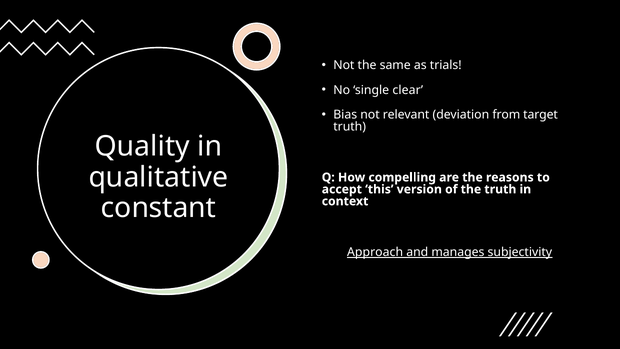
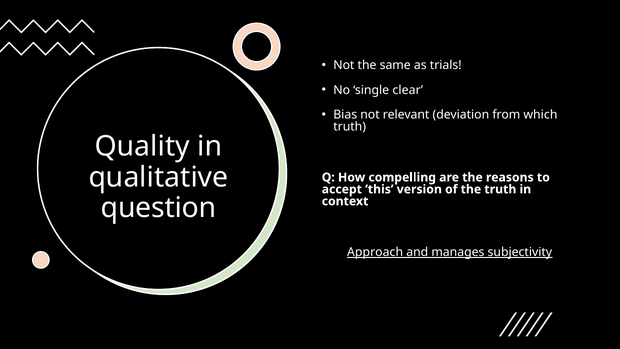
target: target -> which
constant: constant -> question
